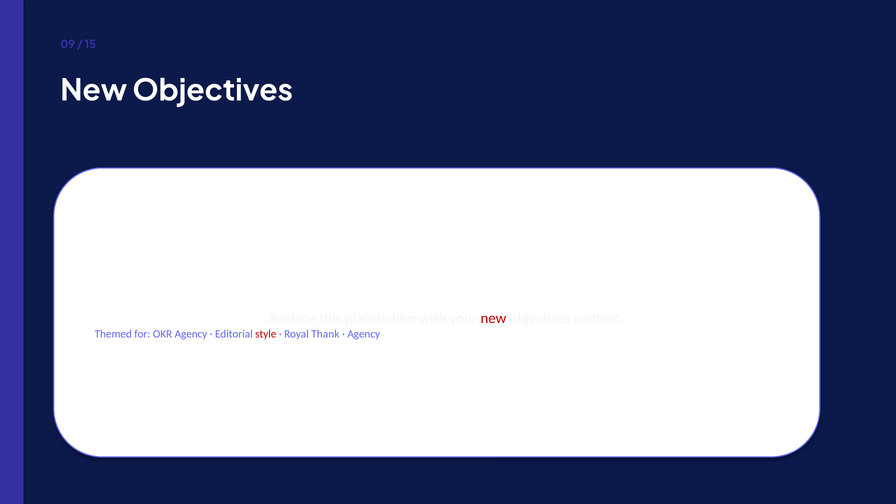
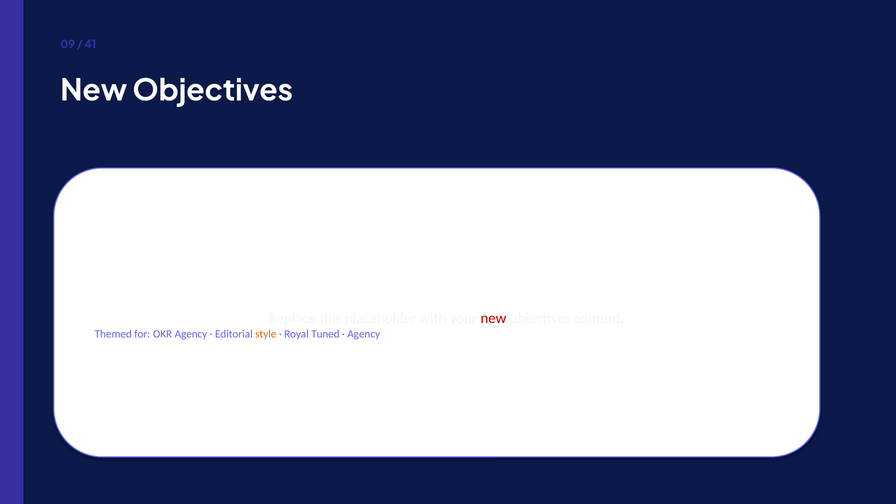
15: 15 -> 41
style colour: red -> orange
Thank: Thank -> Tuned
